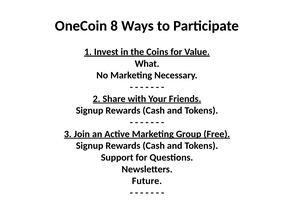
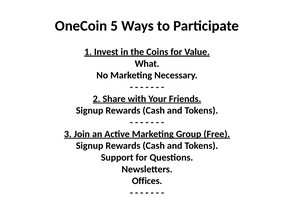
8: 8 -> 5
Future: Future -> Offices
